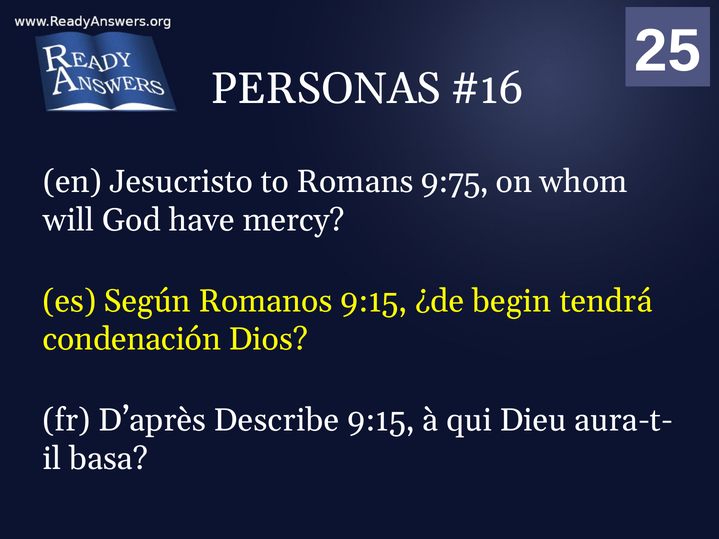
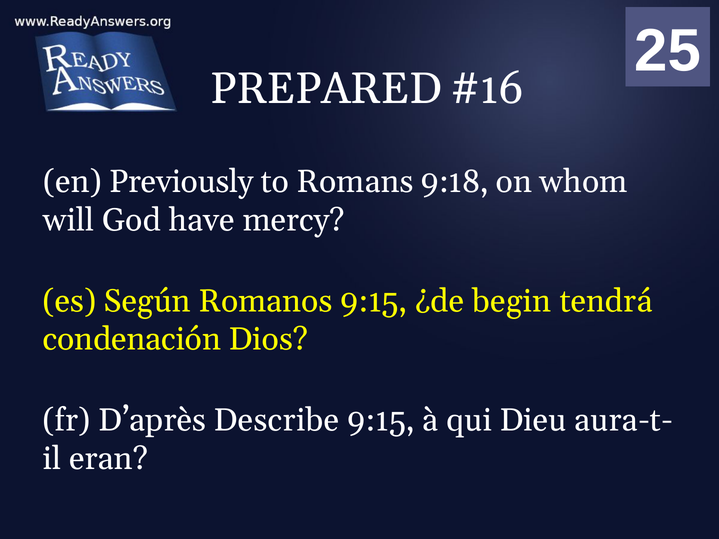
PERSONAS: PERSONAS -> PREPARED
Jesucristo: Jesucristo -> Previously
9:75: 9:75 -> 9:18
basa: basa -> eran
